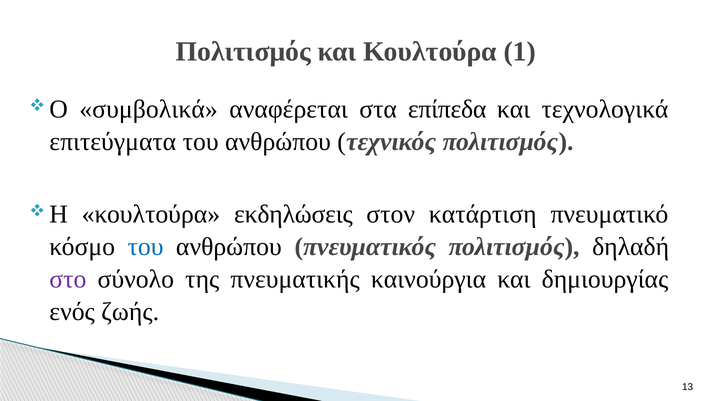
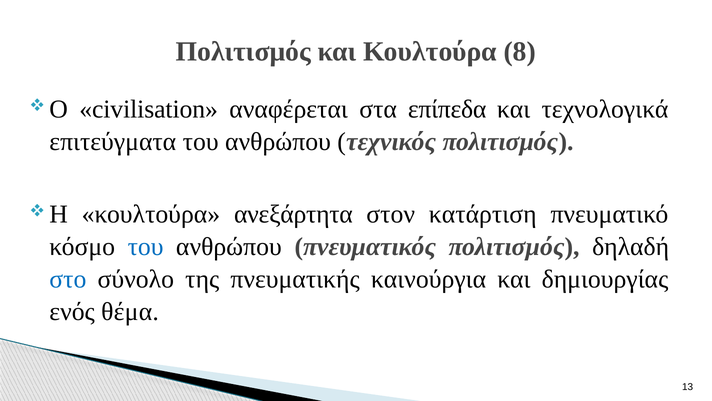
1: 1 -> 8
συμβολικά: συμβολικά -> civilisation
εκδηλώσεις: εκδηλώσεις -> ανεξάρτητα
στο colour: purple -> blue
ζωής: ζωής -> θέμα
